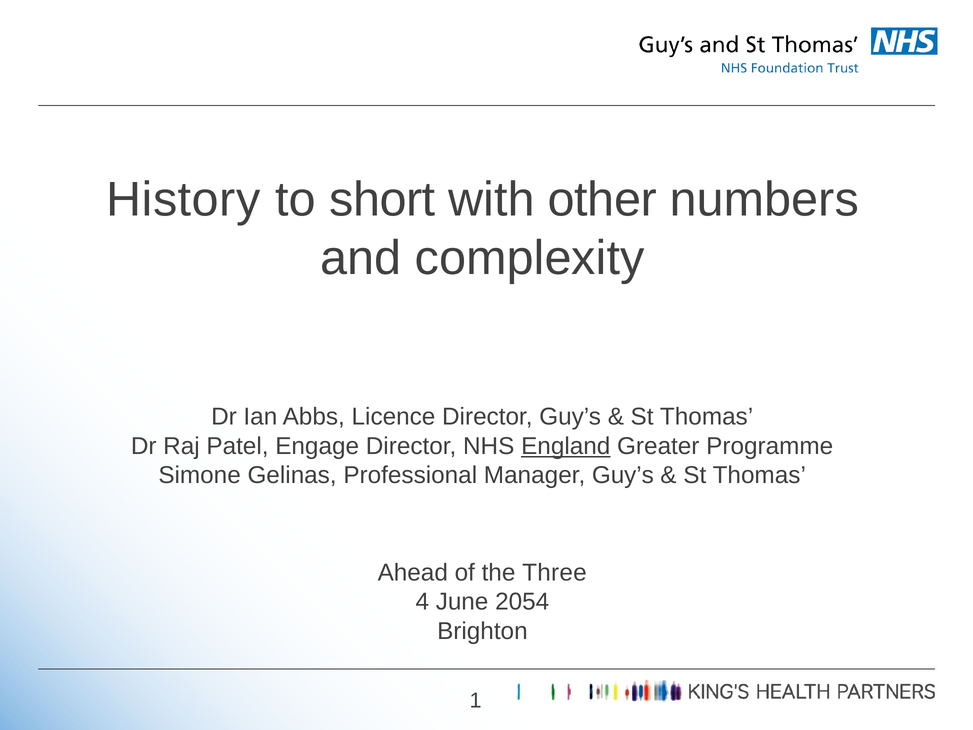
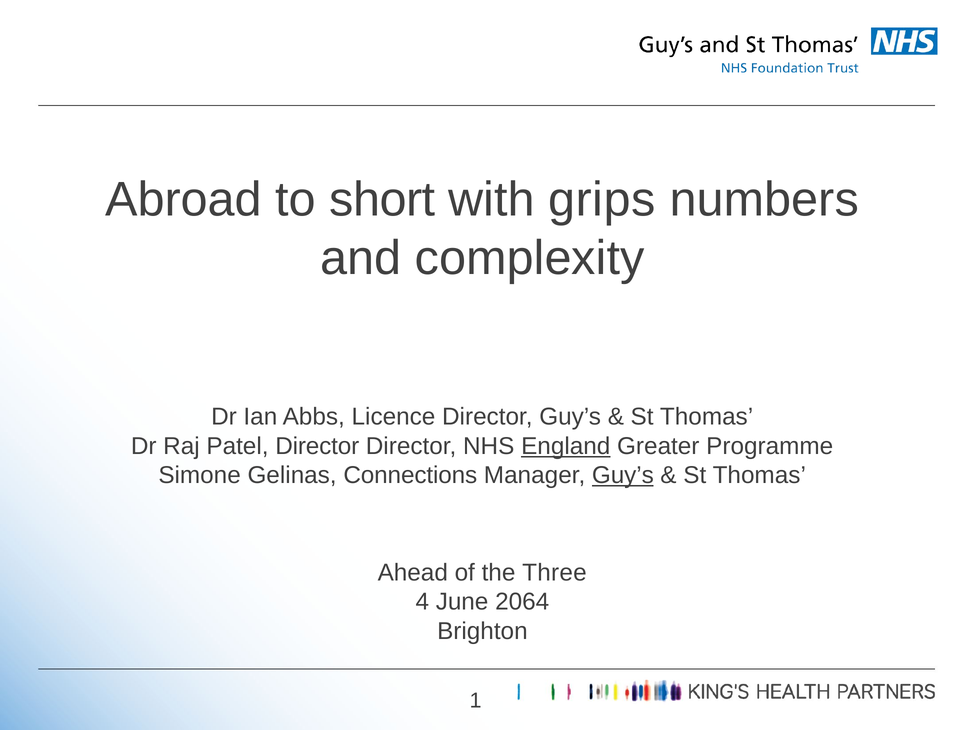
History: History -> Abroad
other: other -> grips
Patel Engage: Engage -> Director
Professional: Professional -> Connections
Guy’s at (623, 475) underline: none -> present
2054: 2054 -> 2064
